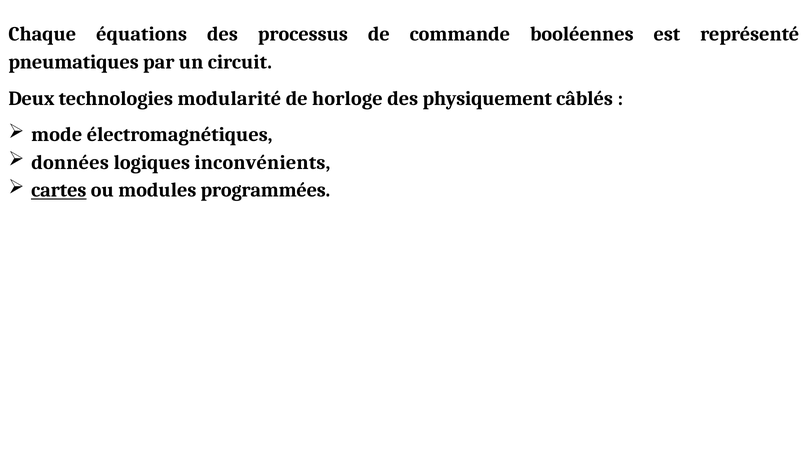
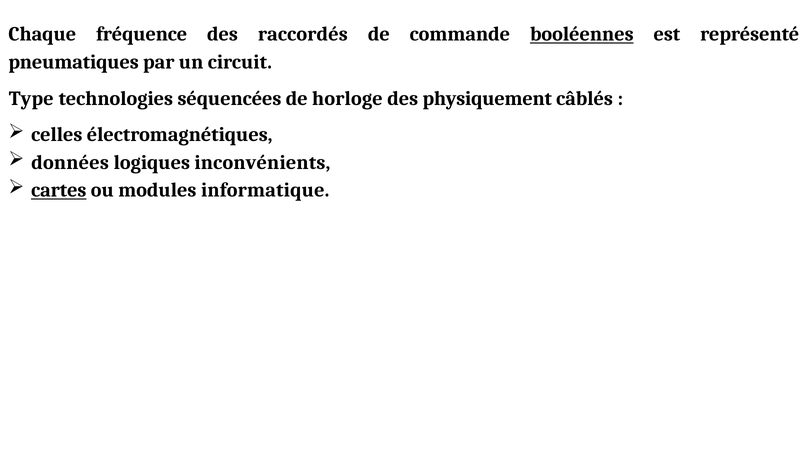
équations: équations -> fréquence
processus: processus -> raccordés
booléennes underline: none -> present
Deux: Deux -> Type
modularité: modularité -> séquencées
mode: mode -> celles
programmées: programmées -> informatique
